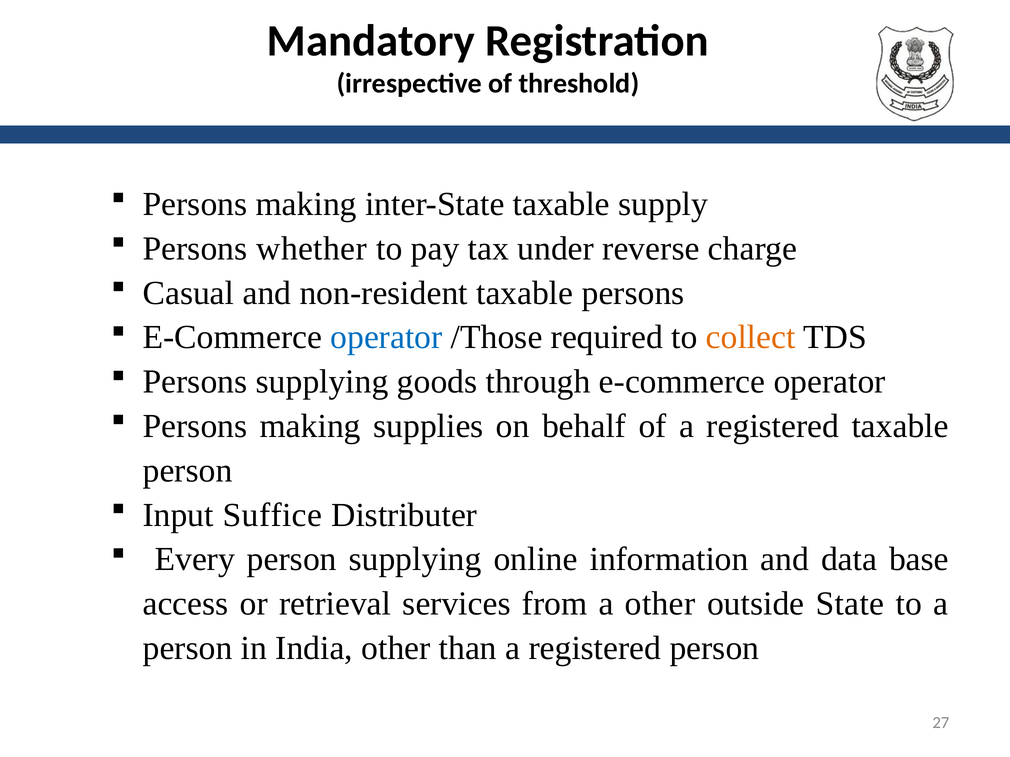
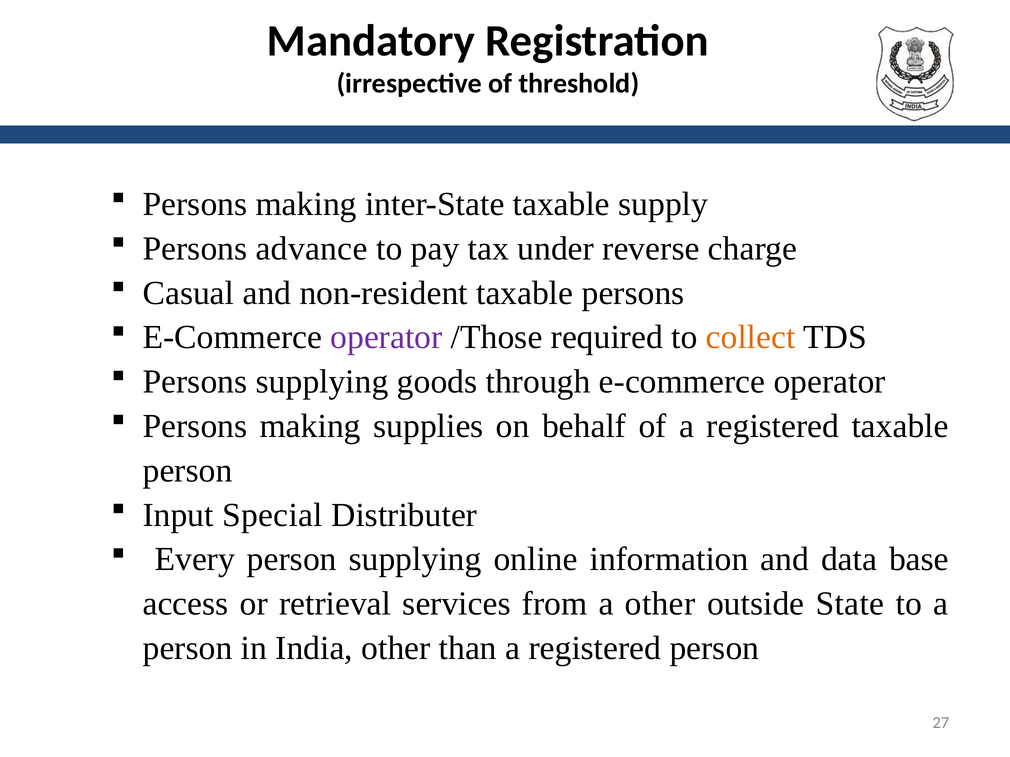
whether: whether -> advance
operator at (386, 338) colour: blue -> purple
Suffice: Suffice -> Special
